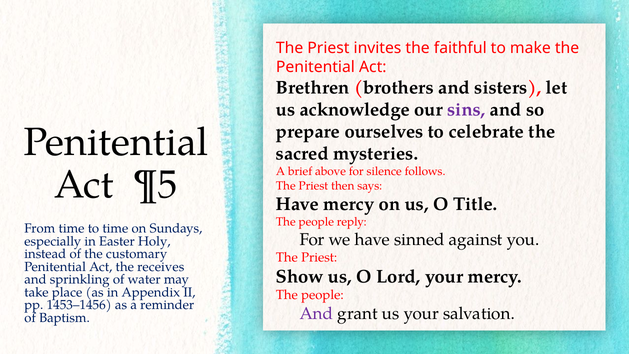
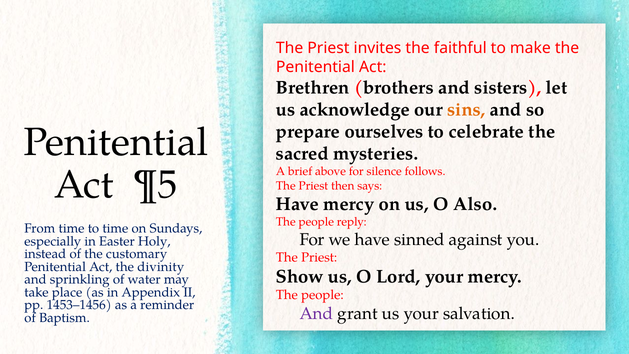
sins colour: purple -> orange
Title: Title -> Also
receives: receives -> divinity
